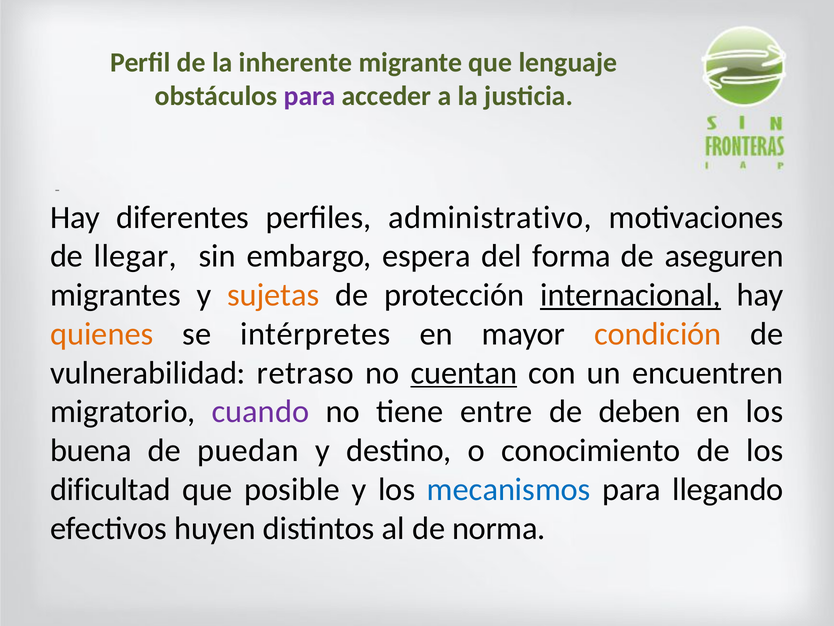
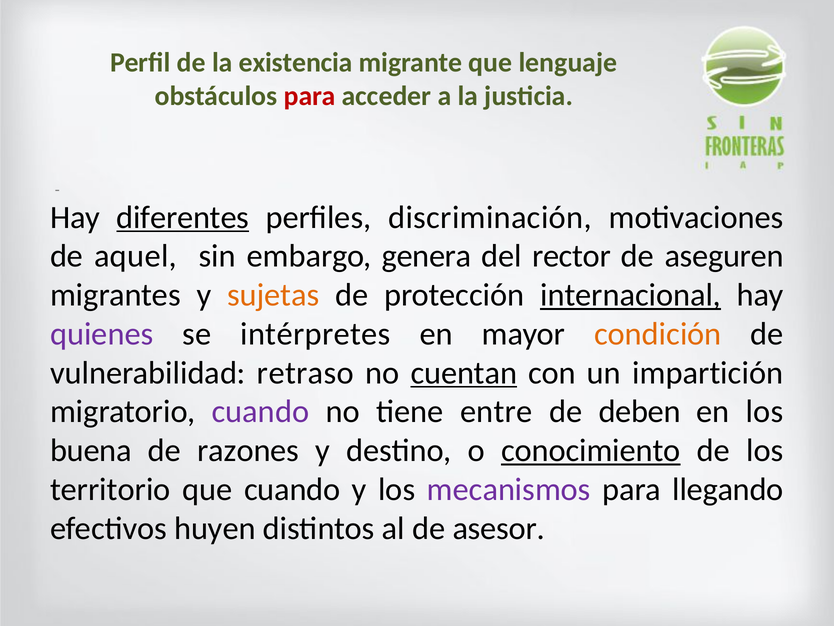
inherente: inherente -> existencia
para at (310, 96) colour: purple -> red
diferentes underline: none -> present
administrativo: administrativo -> discriminación
llegar: llegar -> aquel
espera: espera -> genera
forma: forma -> rector
quienes colour: orange -> purple
encuentren: encuentren -> impartición
puedan: puedan -> razones
conocimiento underline: none -> present
dificultad: dificultad -> territorio
que posible: posible -> cuando
mecanismos colour: blue -> purple
norma: norma -> asesor
